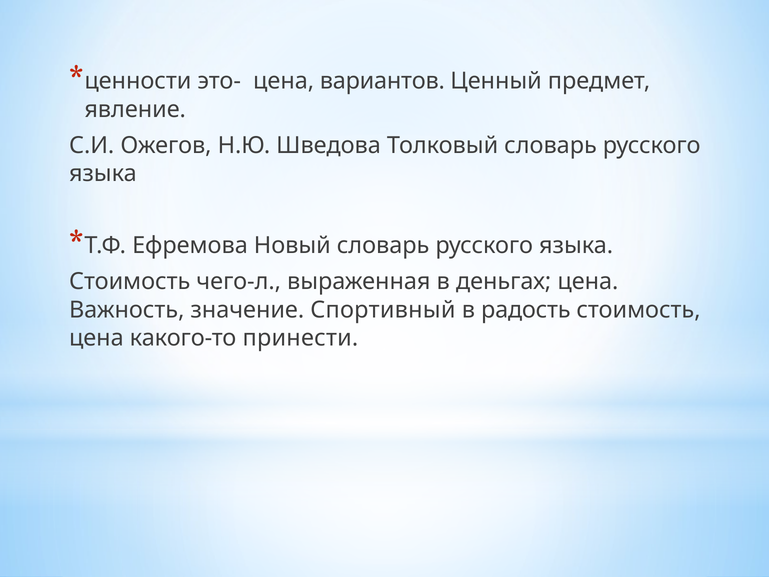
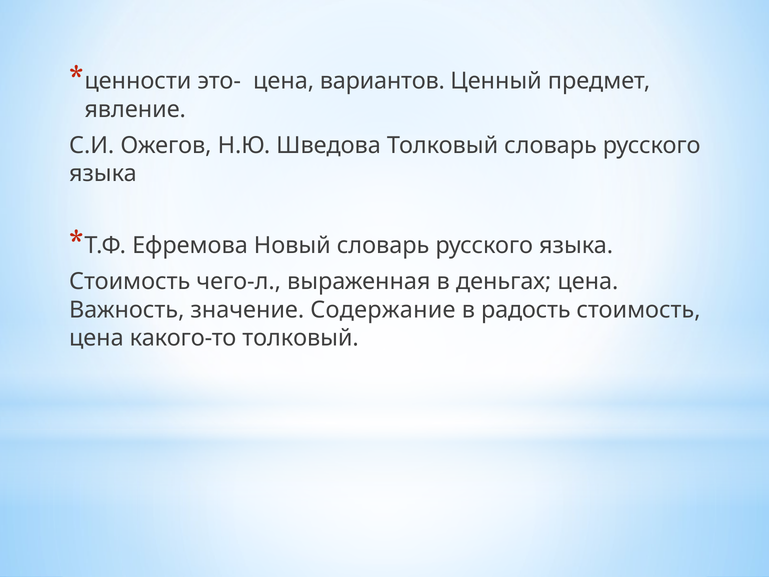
Спортивный: Спортивный -> Содержание
какого-то принести: принести -> толковый
